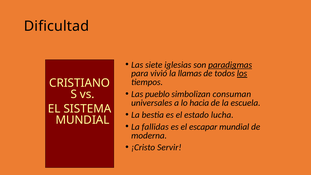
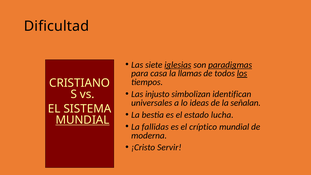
iglesias underline: none -> present
vivió: vivió -> casa
pueblo: pueblo -> injusto
consuman: consuman -> identifican
hacia: hacia -> ideas
escuela: escuela -> señalan
MUNDIAL at (83, 120) underline: none -> present
escapar: escapar -> críptico
